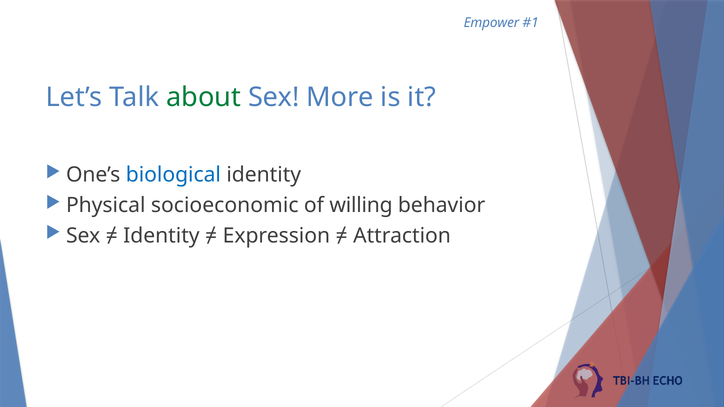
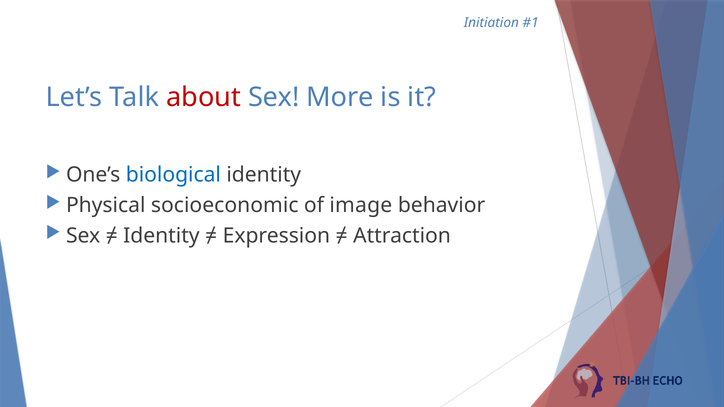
Empower: Empower -> Initiation
about colour: green -> red
willing: willing -> image
